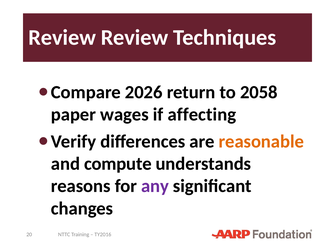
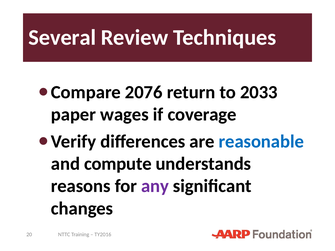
Review at (62, 38): Review -> Several
2026: 2026 -> 2076
2058: 2058 -> 2033
affecting: affecting -> coverage
reasonable colour: orange -> blue
